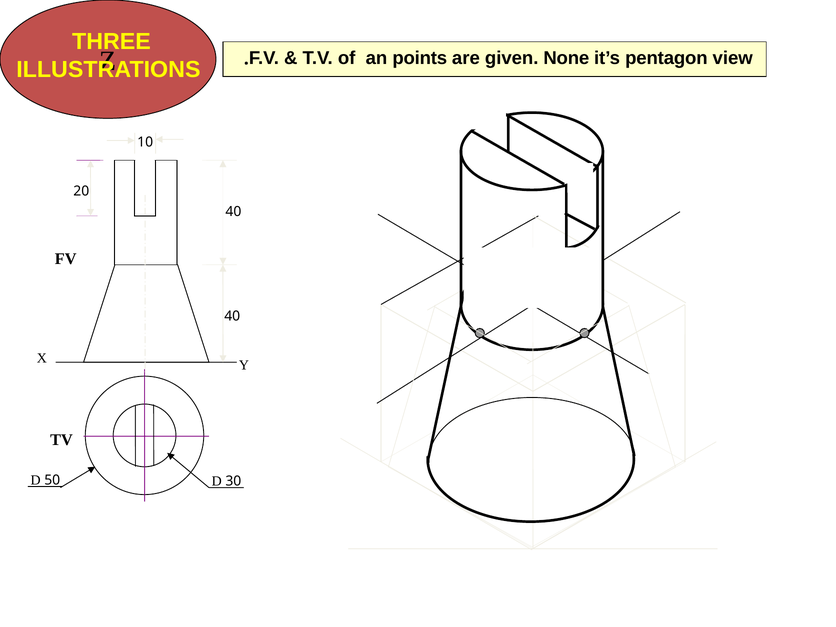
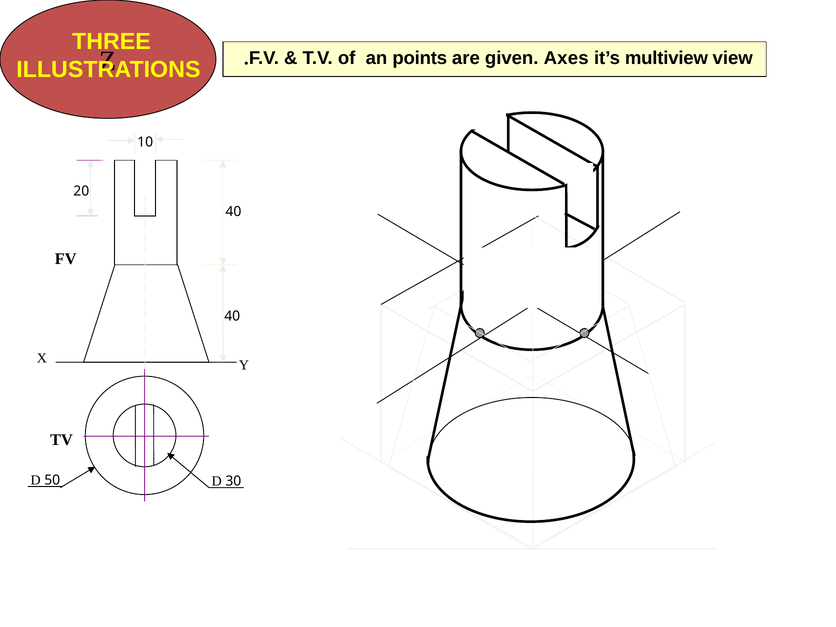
None: None -> Axes
pentagon: pentagon -> multiview
